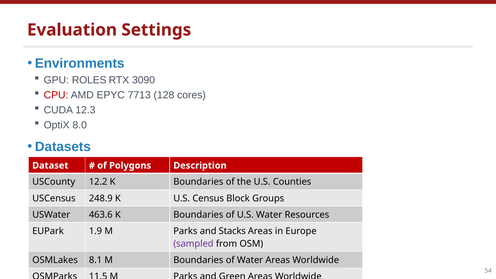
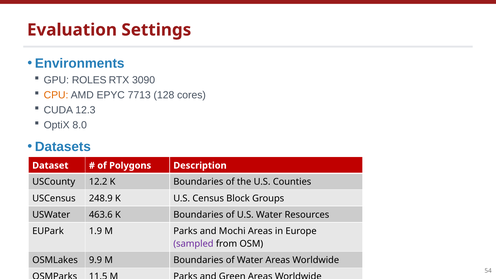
CPU colour: red -> orange
Stacks: Stacks -> Mochi
8.1: 8.1 -> 9.9
